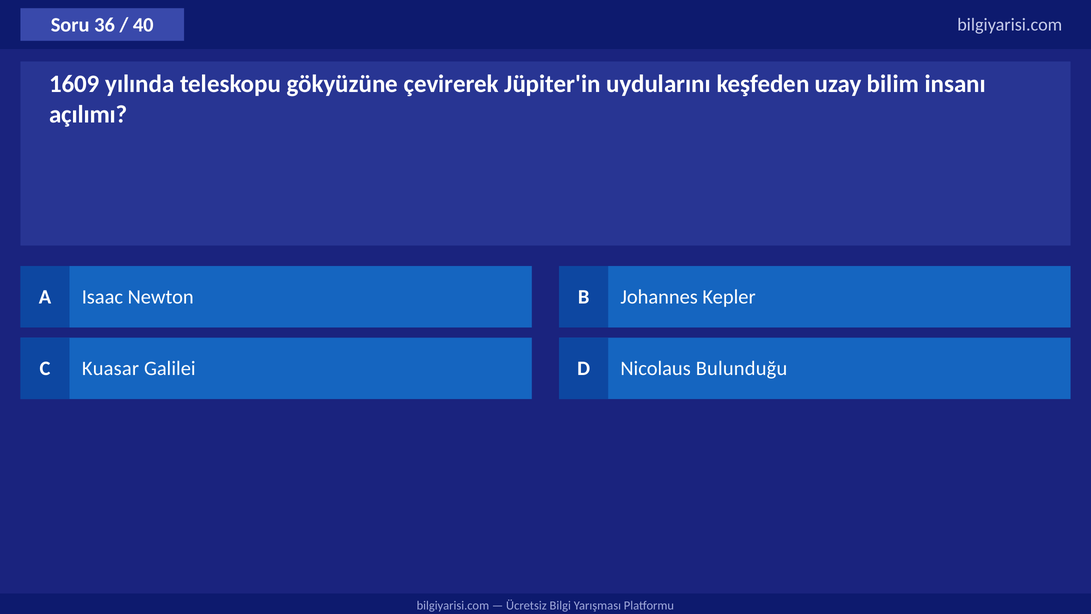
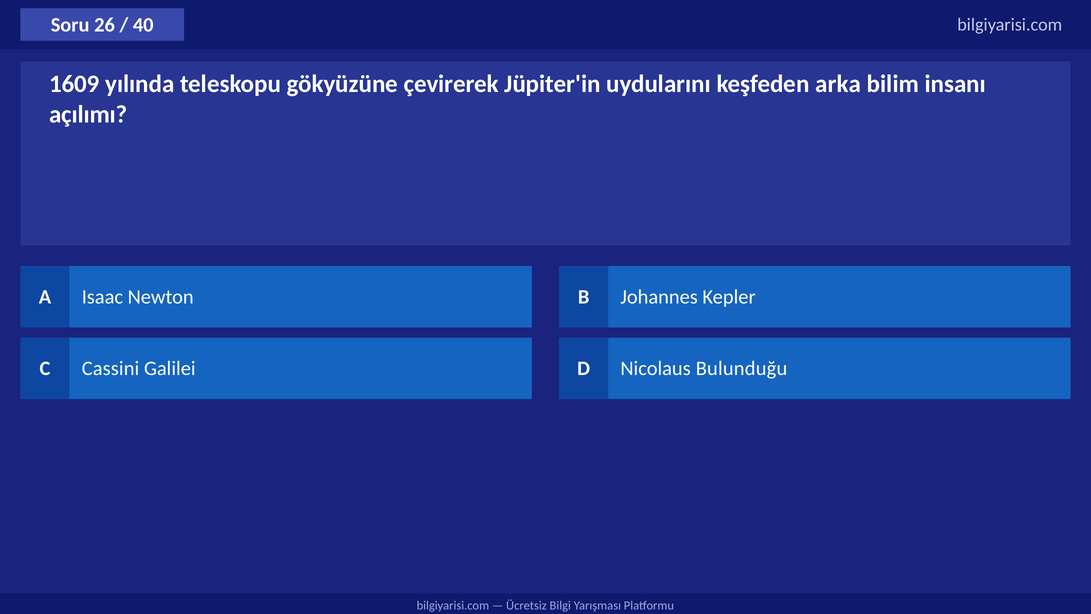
36: 36 -> 26
uzay: uzay -> arka
Kuasar: Kuasar -> Cassini
